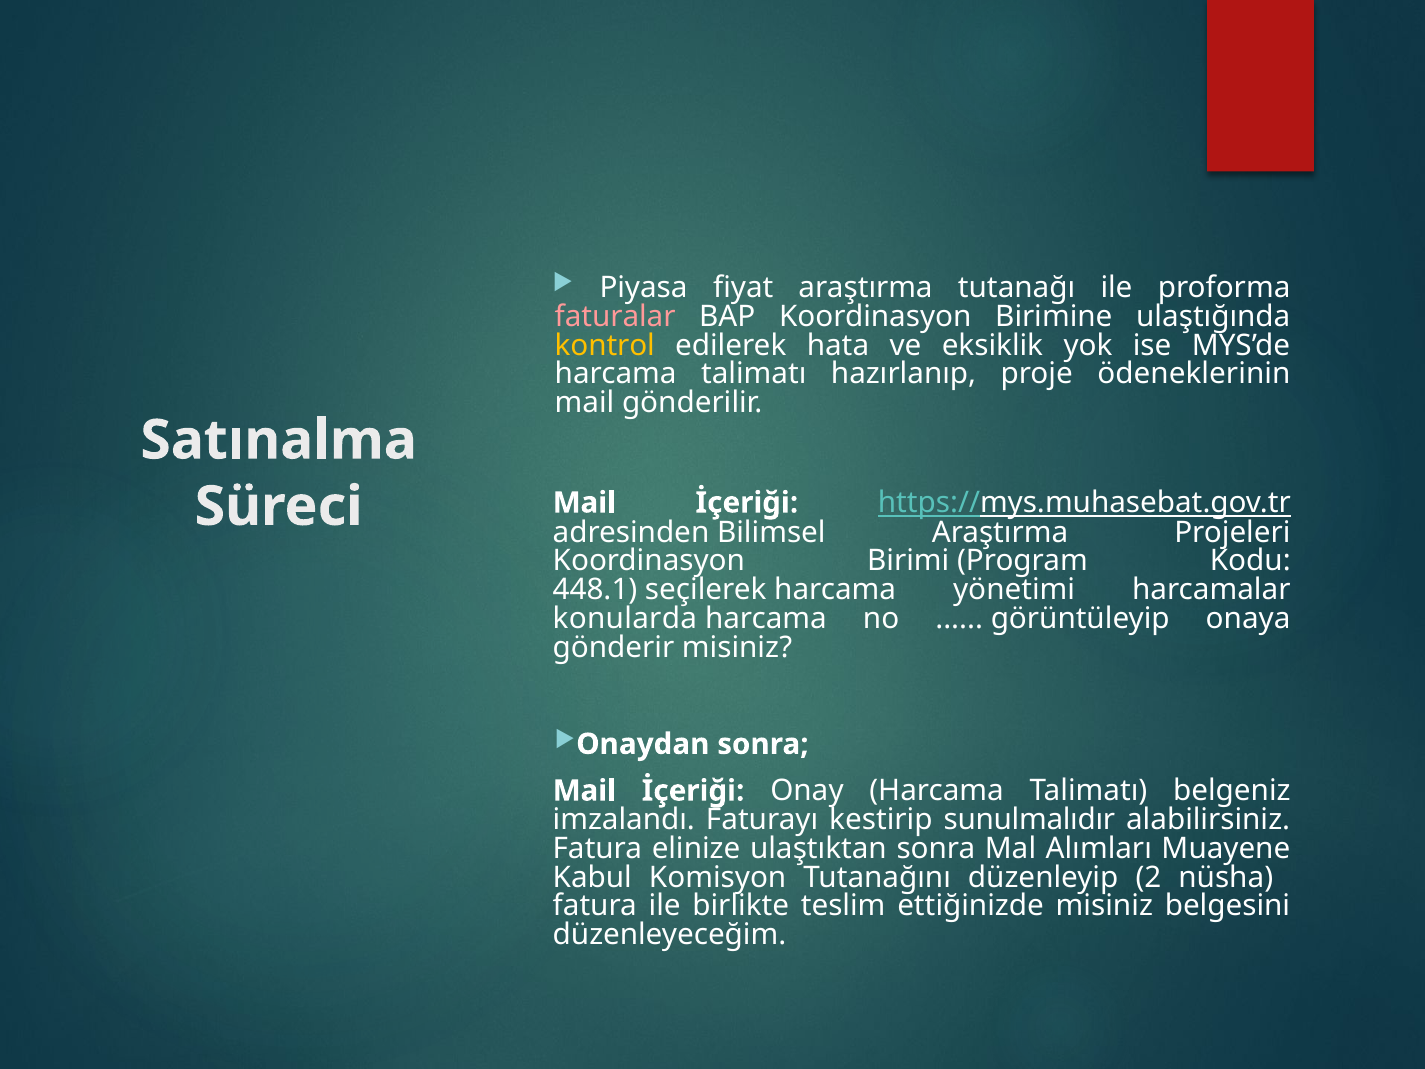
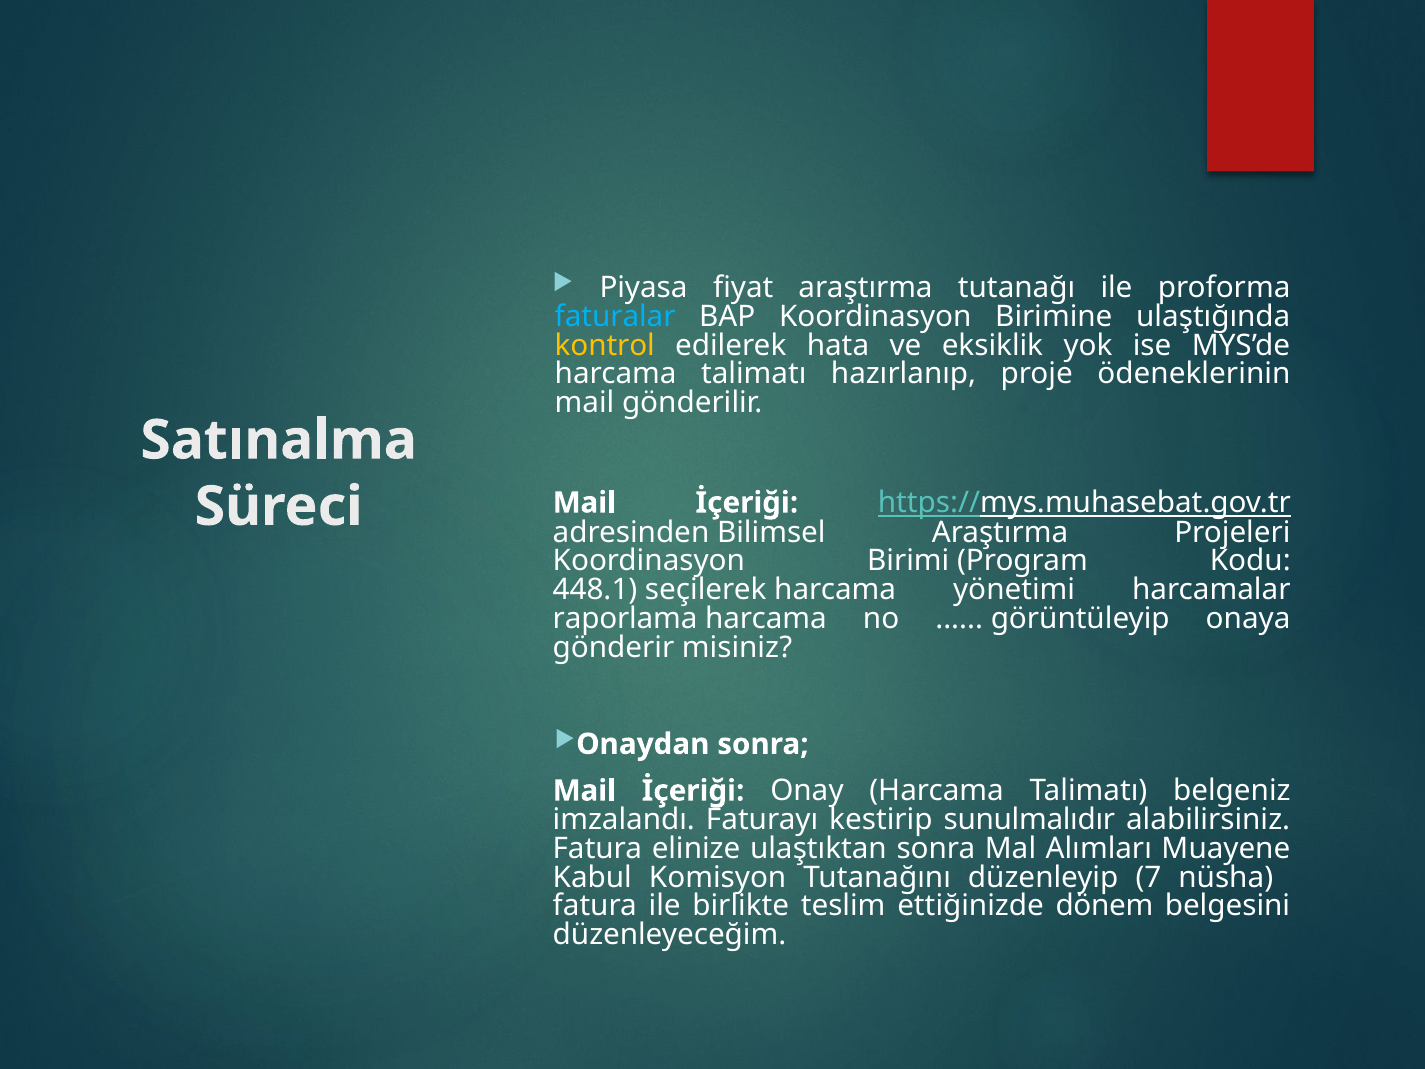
faturalar colour: pink -> light blue
konularda: konularda -> raporlama
2: 2 -> 7
ettiğinizde misiniz: misiniz -> dönem
